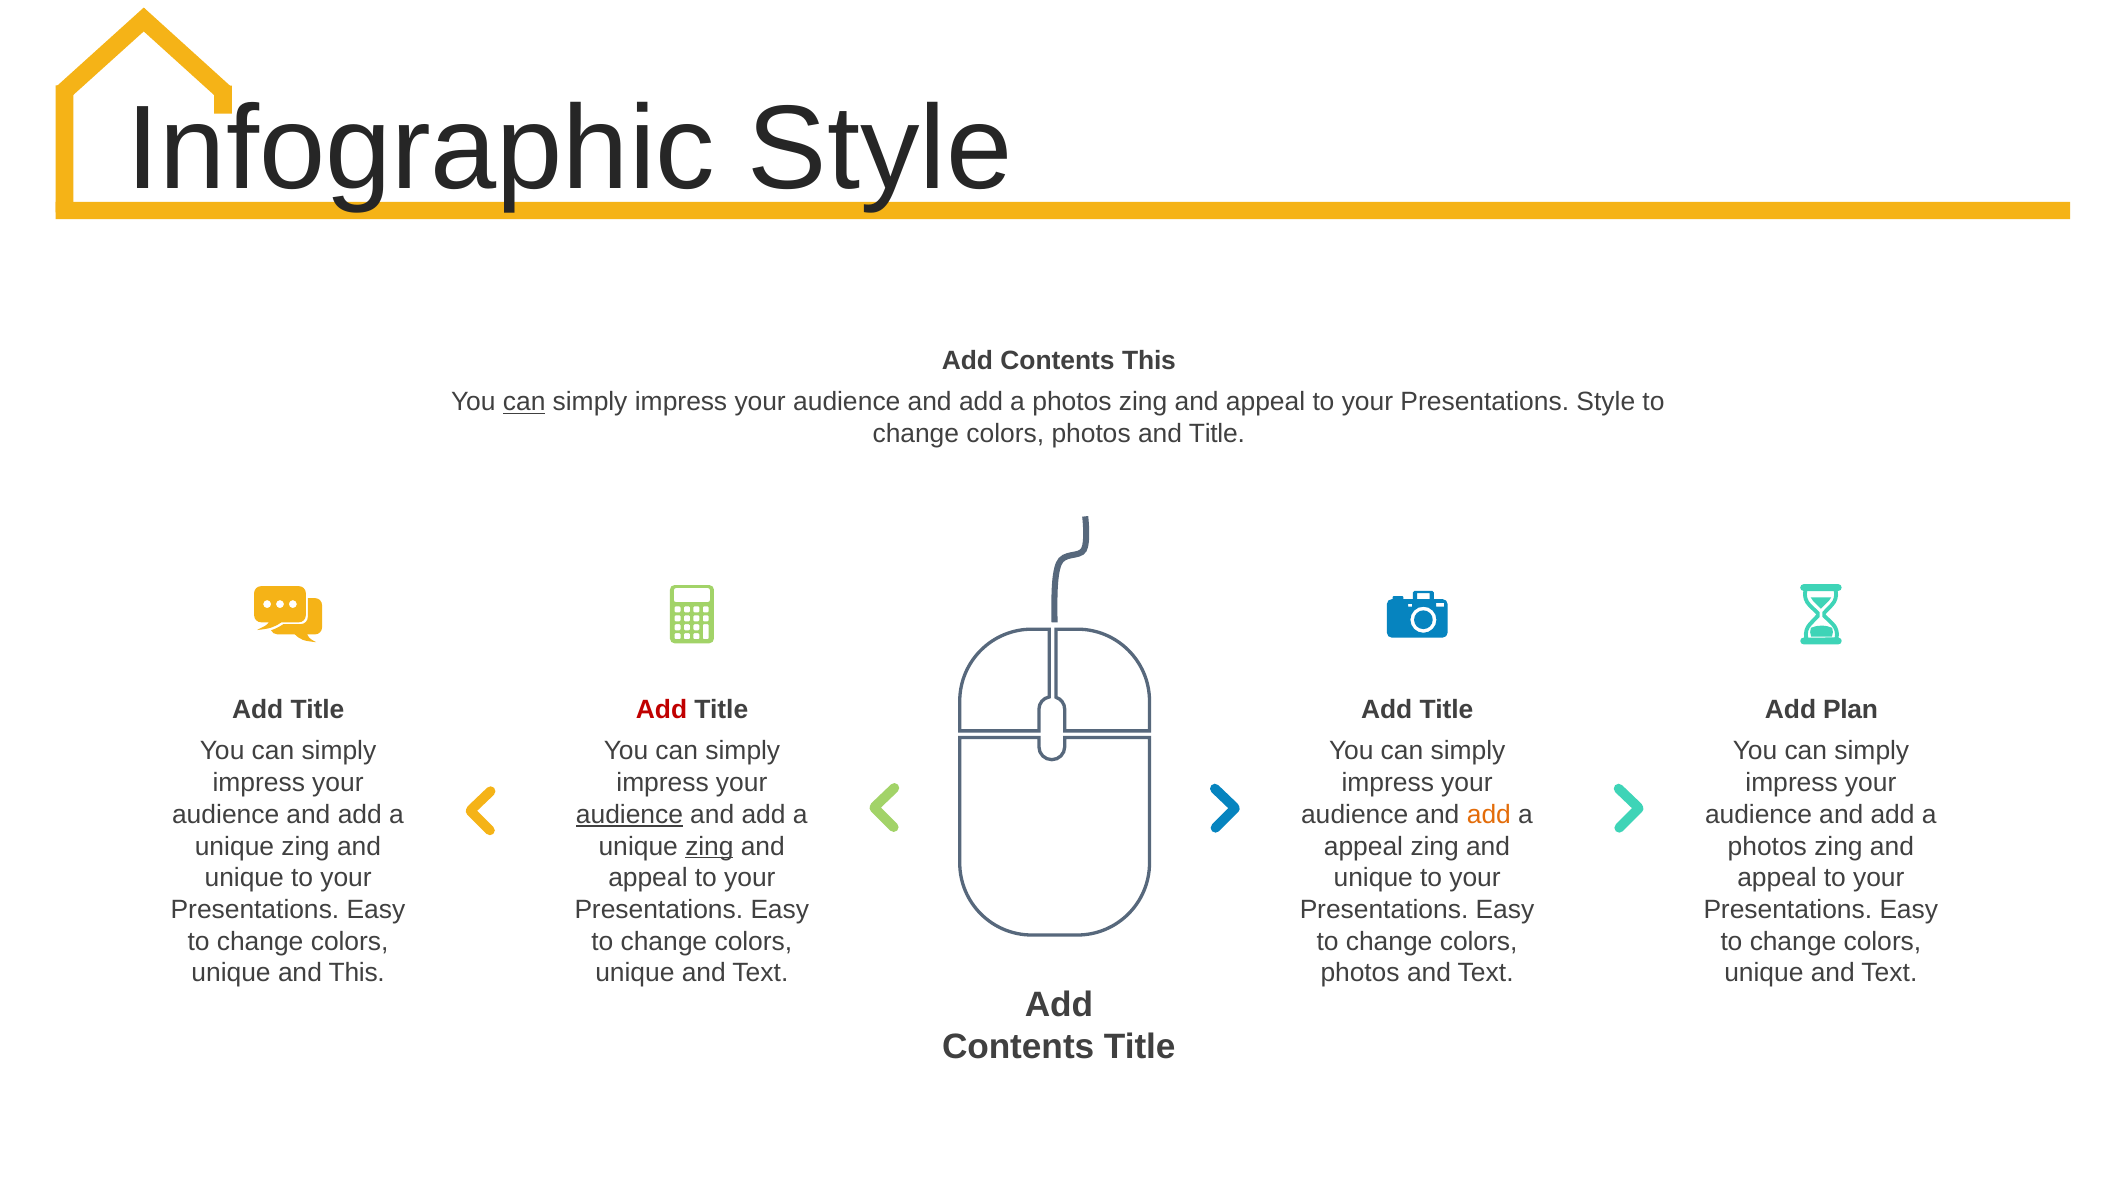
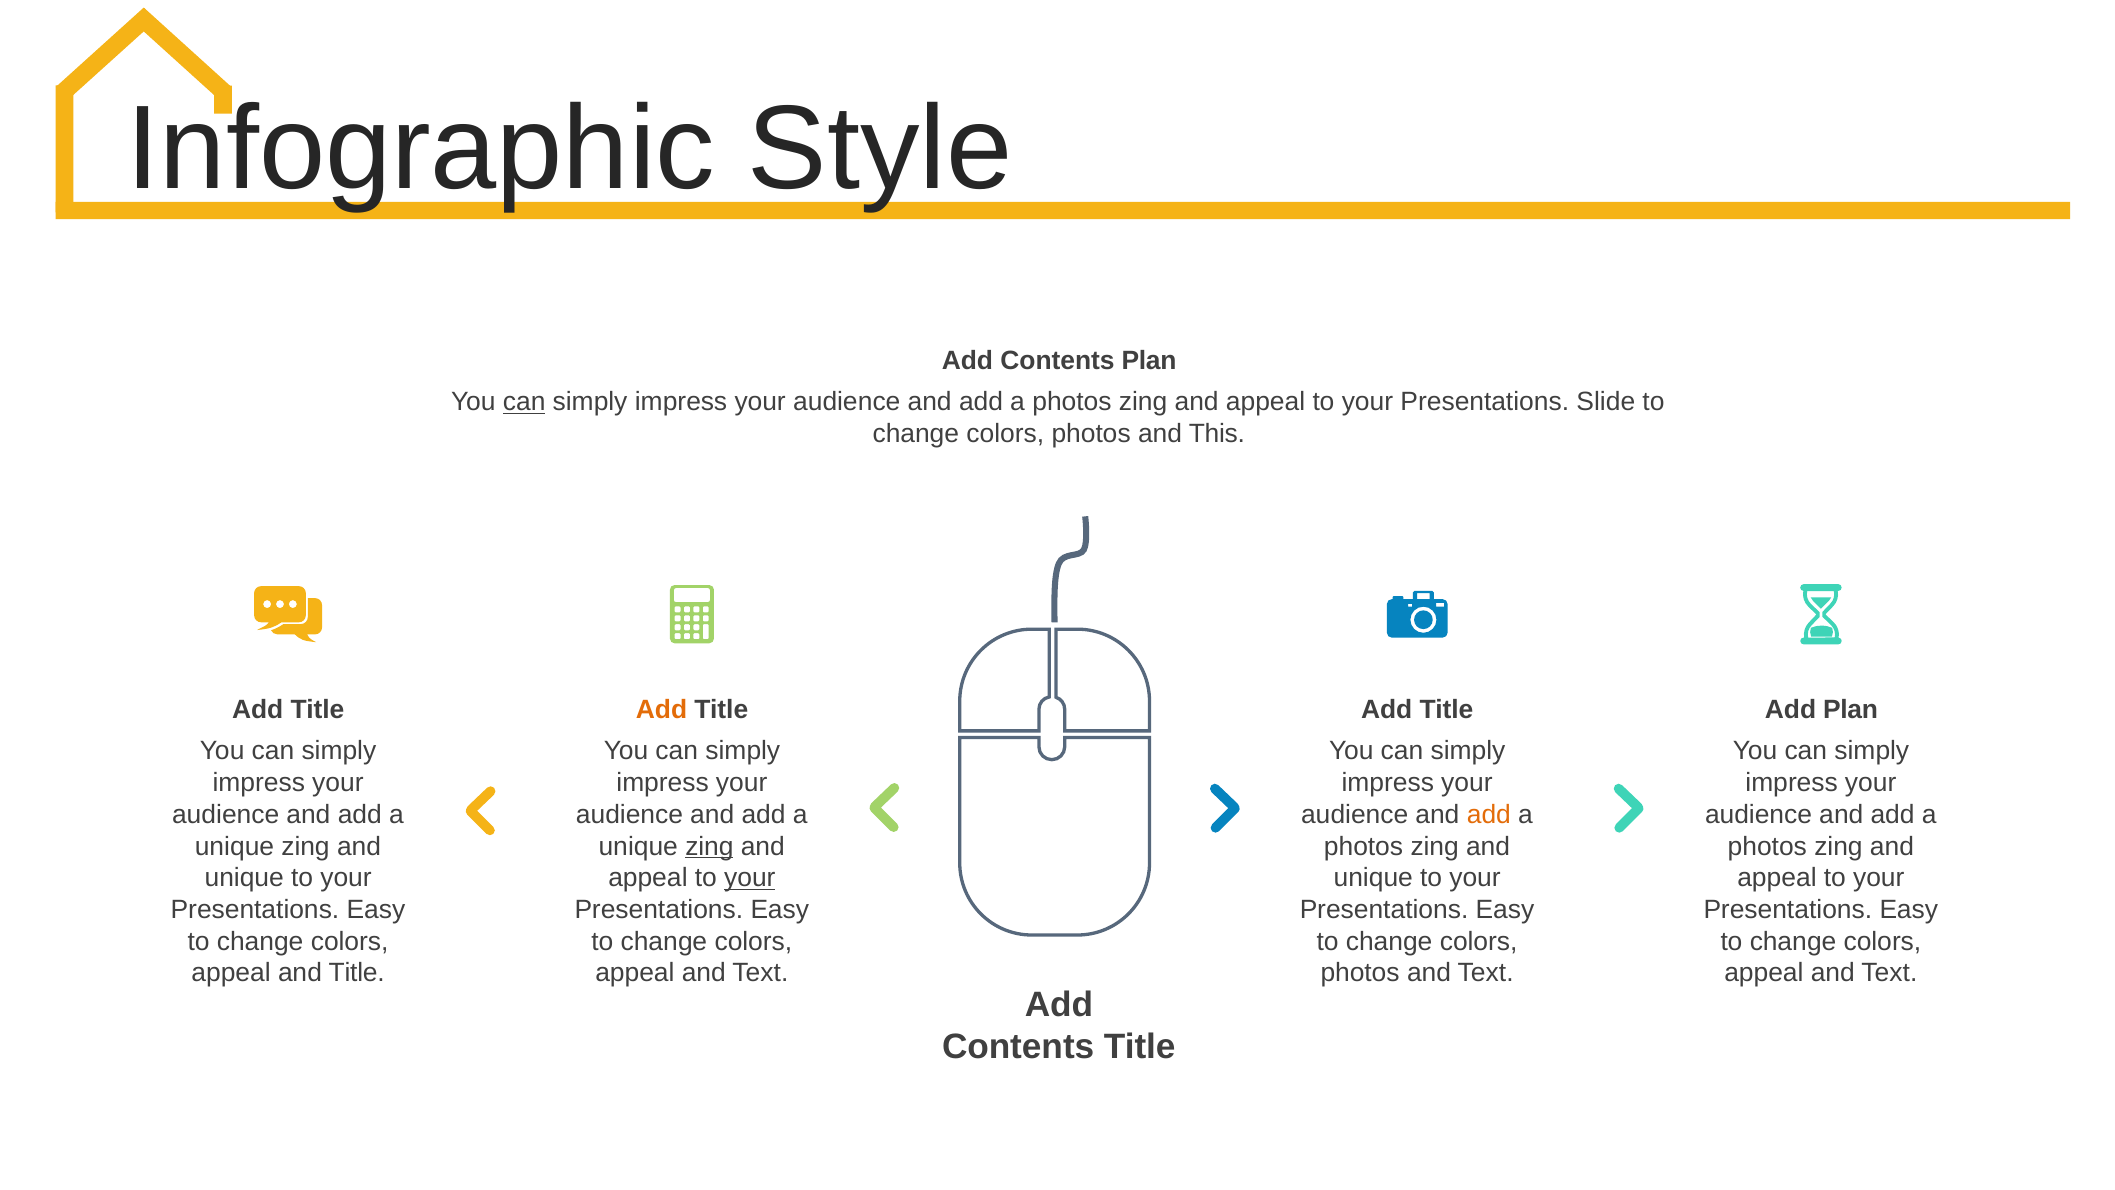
Contents This: This -> Plan
Presentations Style: Style -> Slide
and Title: Title -> This
Add at (661, 710) colour: red -> orange
audience at (630, 814) underline: present -> none
appeal at (1364, 846): appeal -> photos
your at (750, 878) underline: none -> present
unique at (231, 973): unique -> appeal
and This: This -> Title
unique at (635, 973): unique -> appeal
unique at (1764, 973): unique -> appeal
